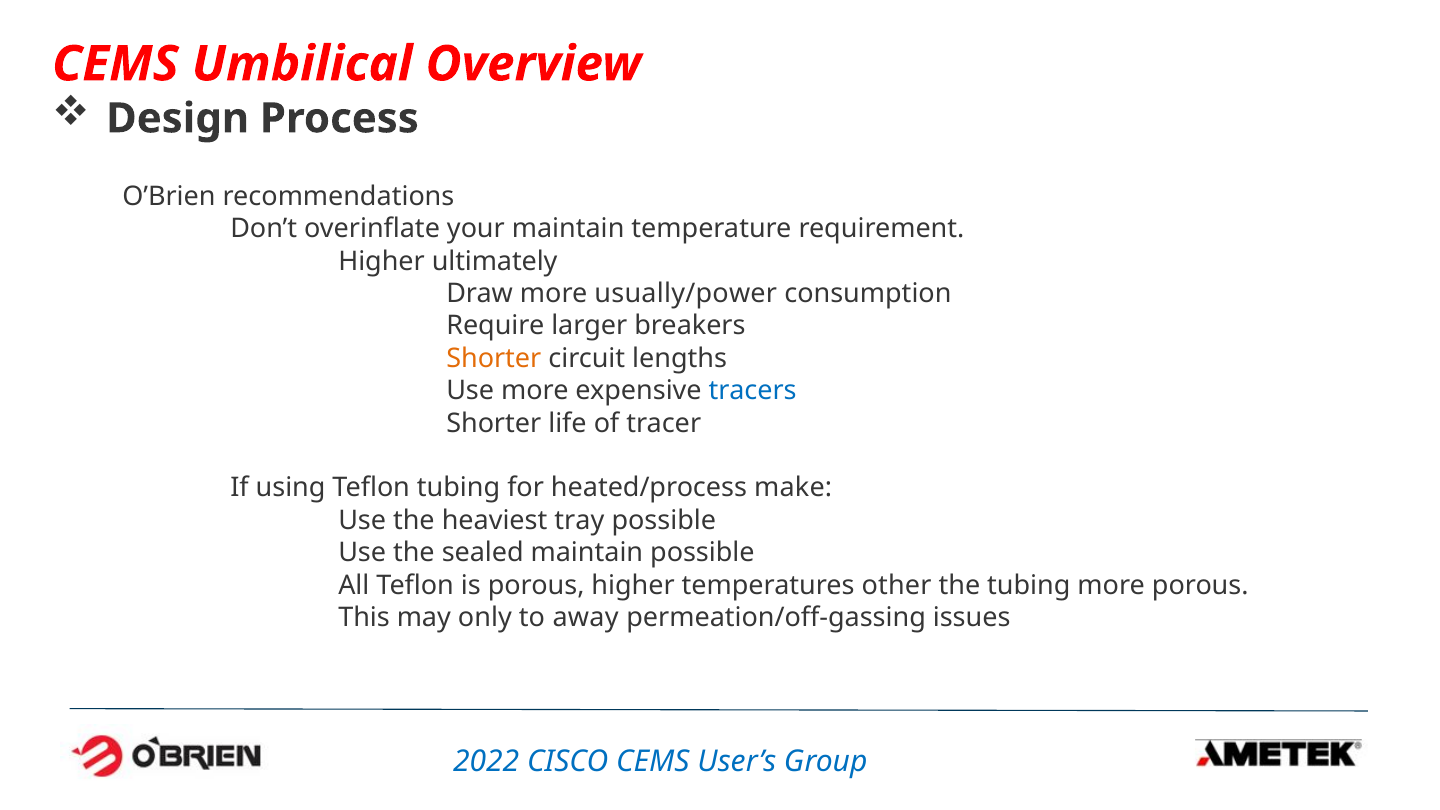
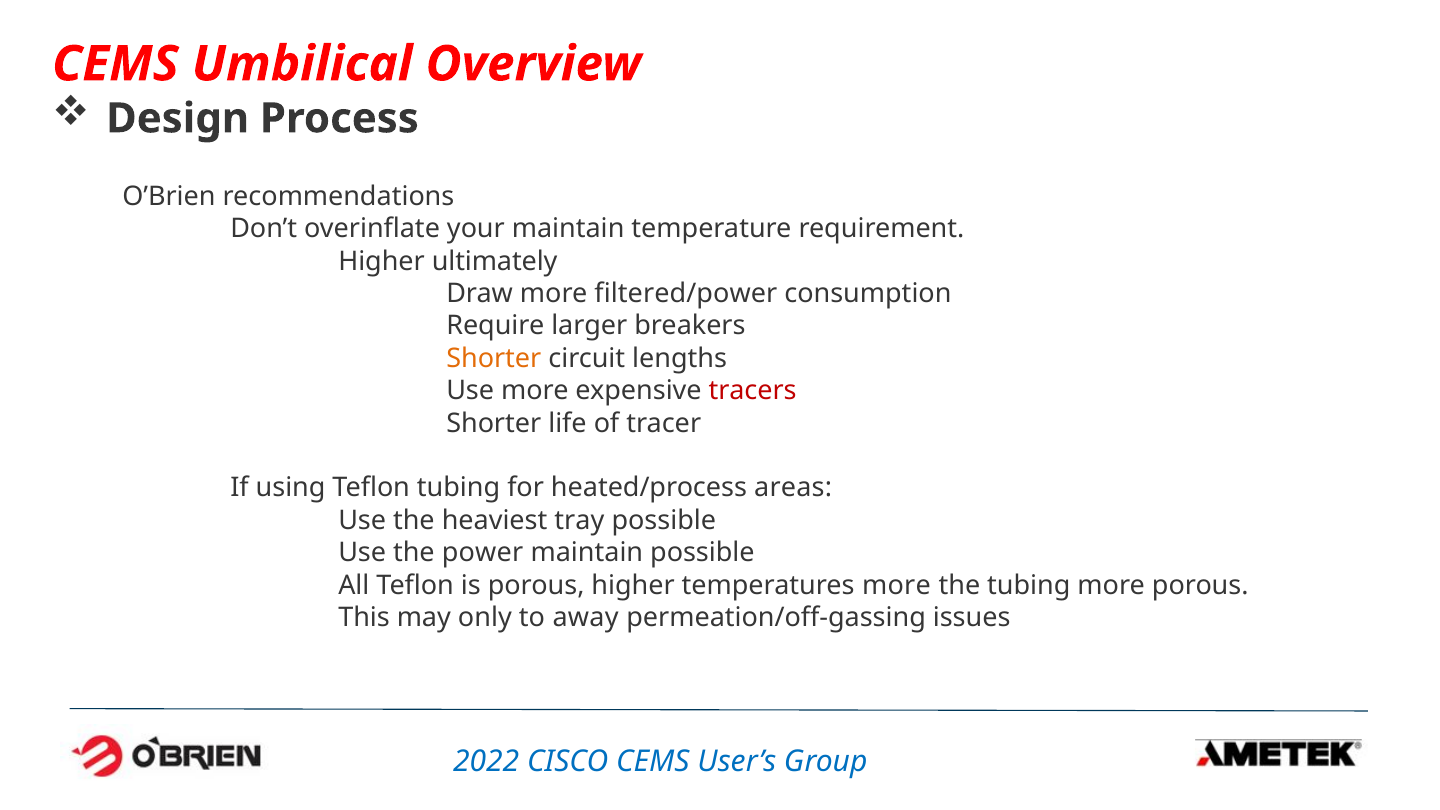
usually/power: usually/power -> filtered/power
tracers colour: blue -> red
make: make -> areas
sealed: sealed -> power
temperatures other: other -> more
